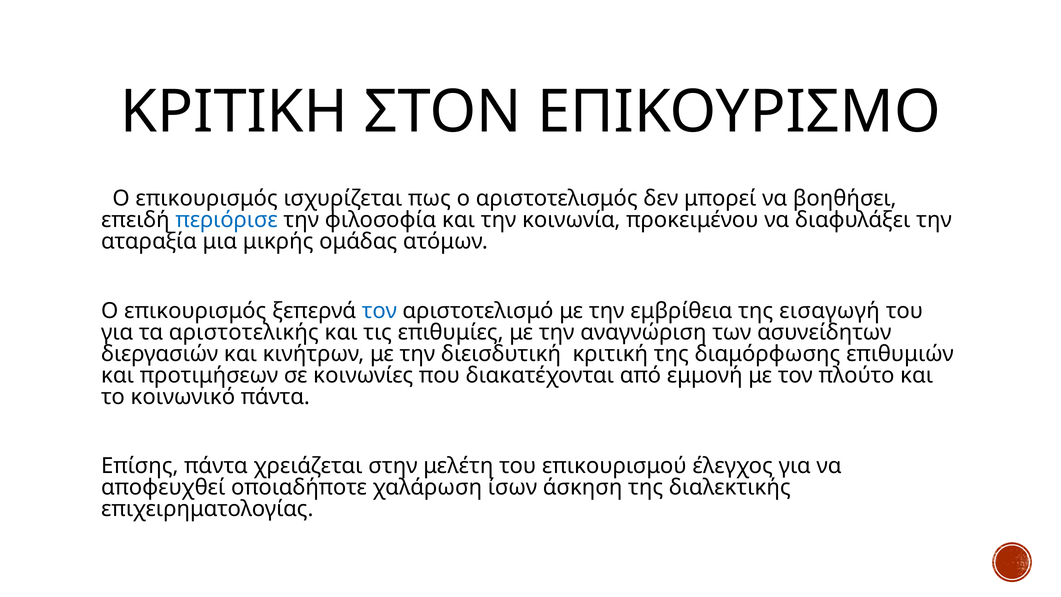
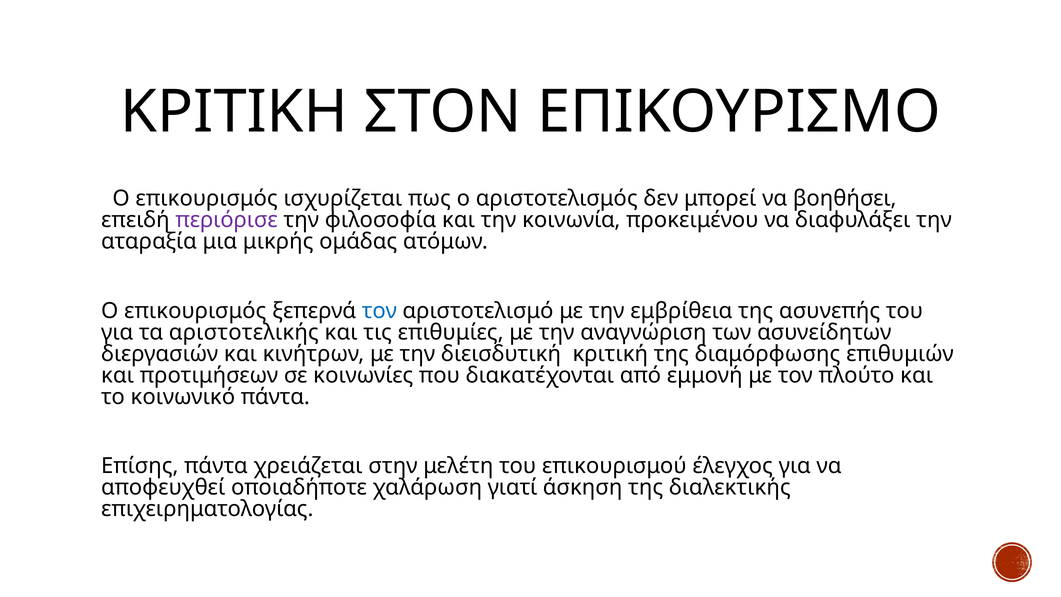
περιόρισε colour: blue -> purple
εισαγωγή: εισαγωγή -> ασυνεπής
ίσων: ίσων -> γιατί
